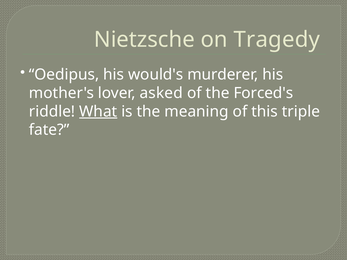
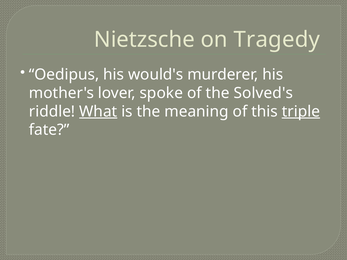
asked: asked -> spoke
Forced's: Forced's -> Solved's
triple underline: none -> present
